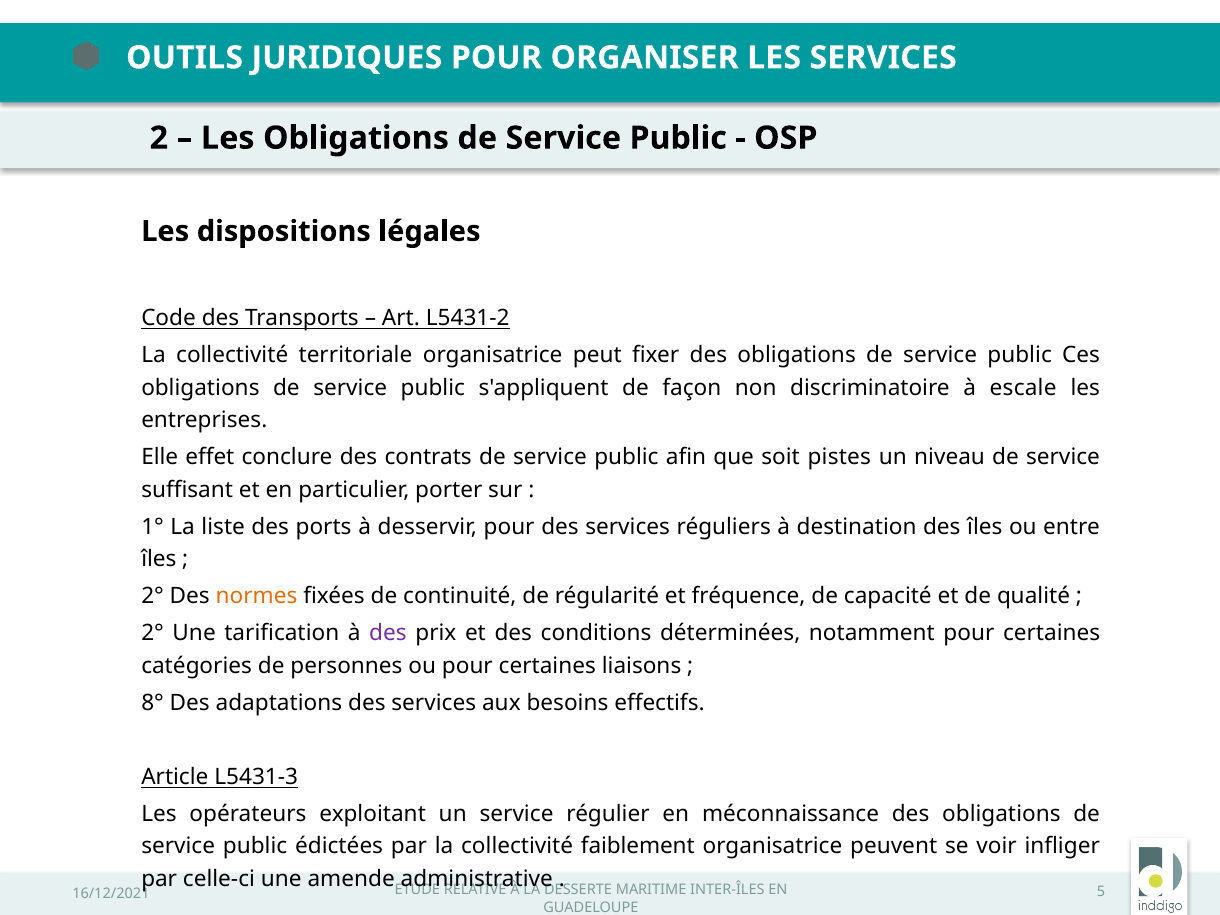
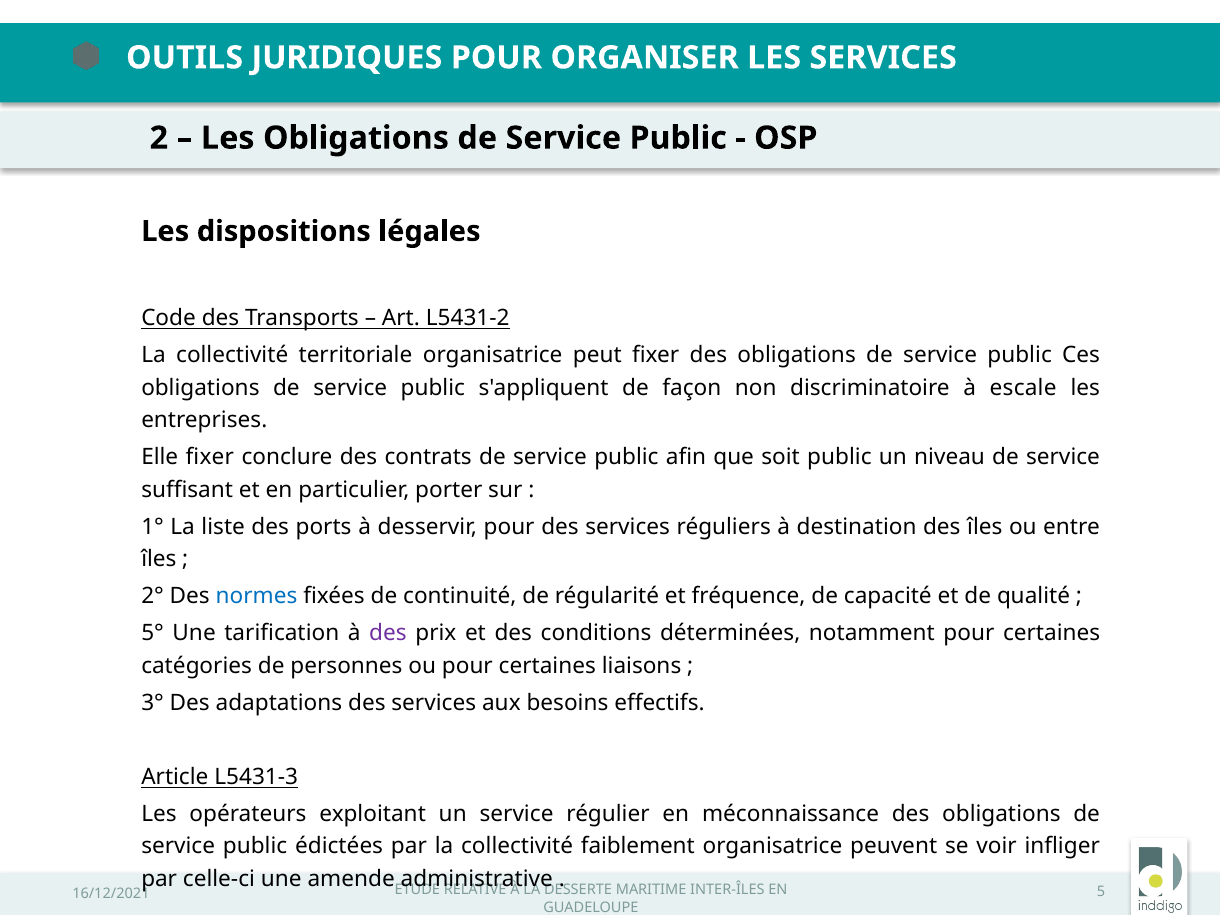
Elle effet: effet -> fixer
soit pistes: pistes -> public
normes colour: orange -> blue
2° at (153, 633): 2° -> 5°
8°: 8° -> 3°
